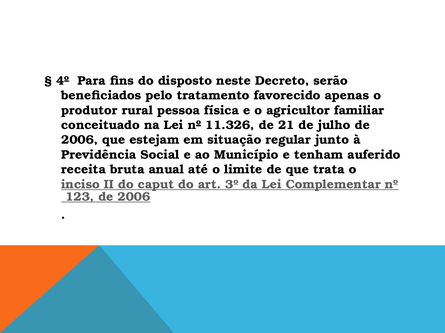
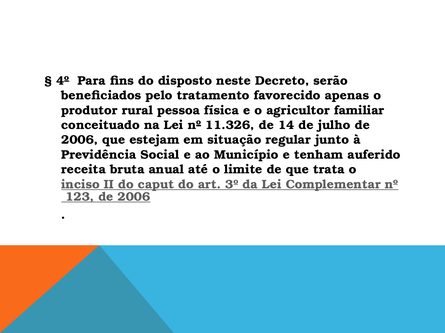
21: 21 -> 14
